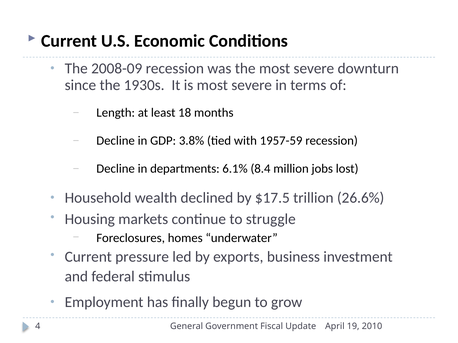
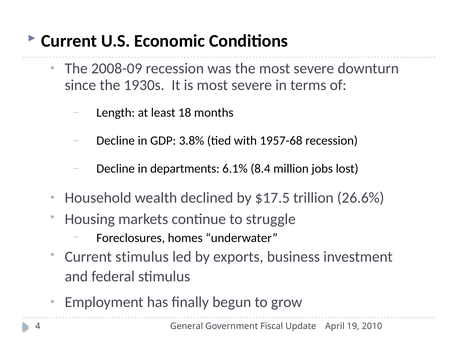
1957-59: 1957-59 -> 1957-68
Current pressure: pressure -> stimulus
